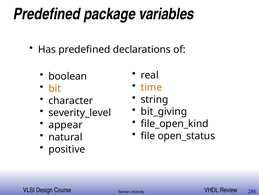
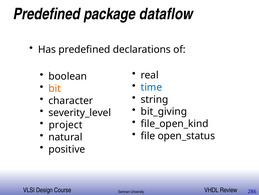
variables: variables -> dataflow
time colour: orange -> blue
appear: appear -> project
